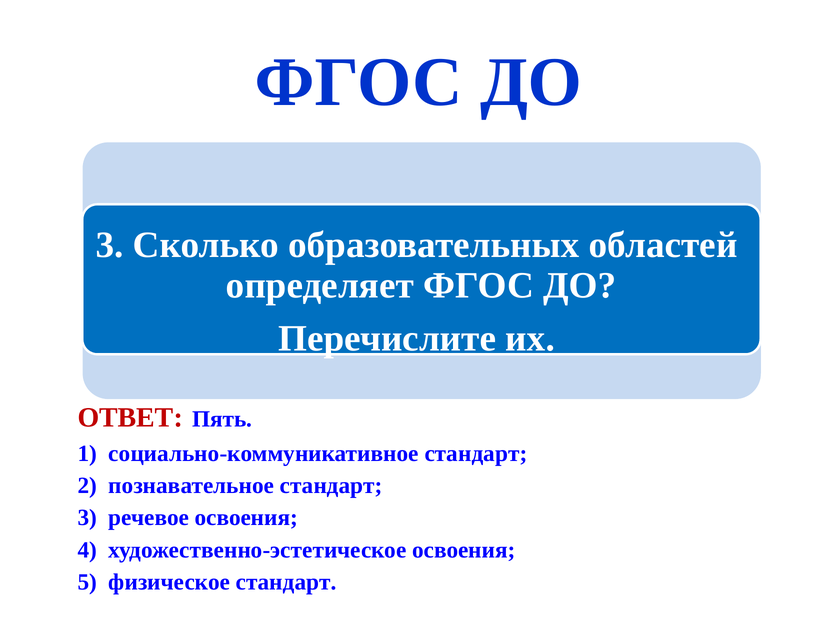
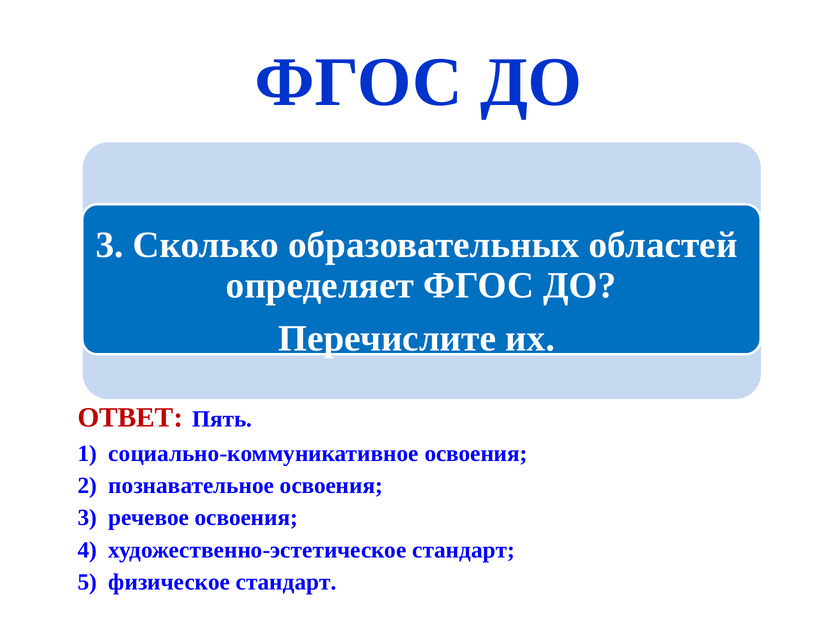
социально-коммуникативное стандарт: стандарт -> освоения
познавательное стандарт: стандарт -> освоения
художественно-эстетическое освоения: освоения -> стандарт
